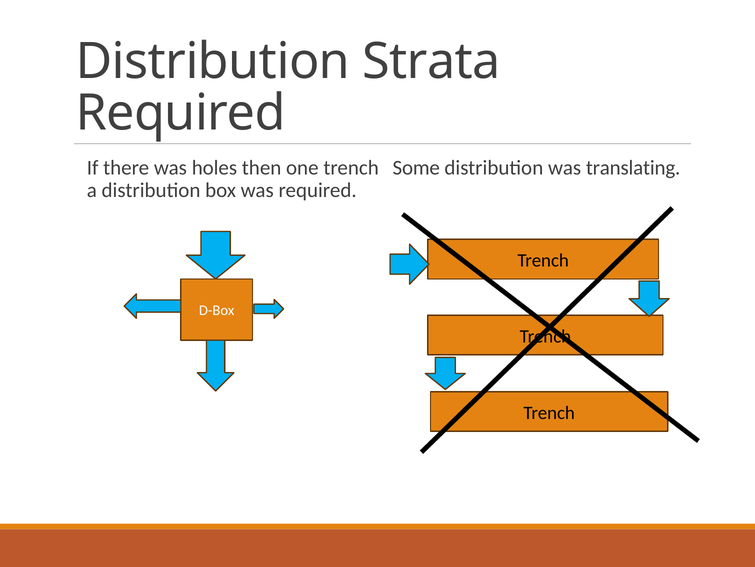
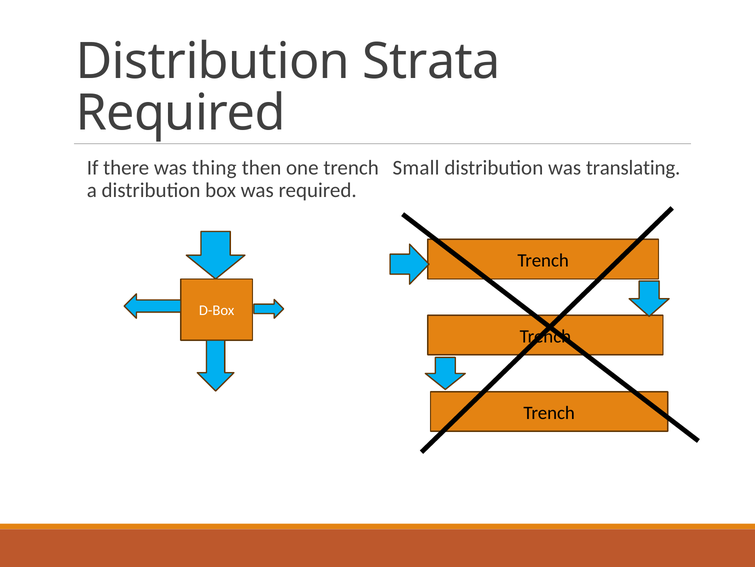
holes: holes -> thing
Some: Some -> Small
